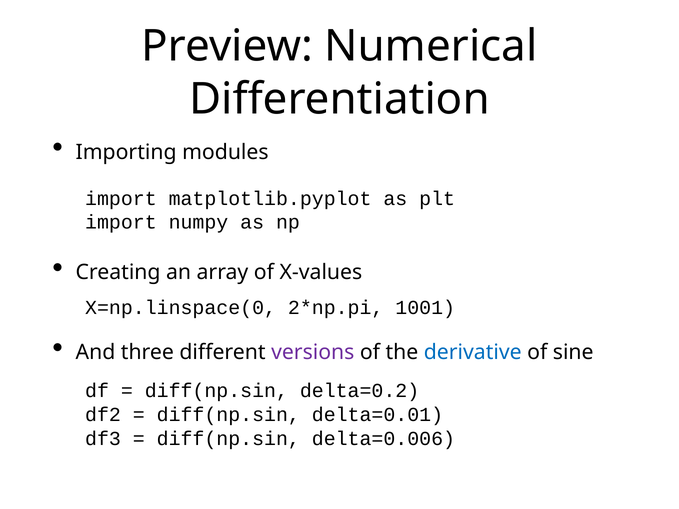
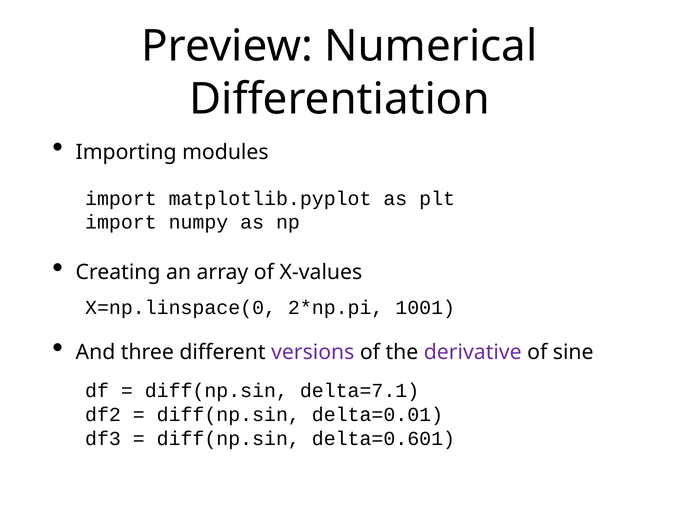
derivative colour: blue -> purple
delta=0.2: delta=0.2 -> delta=7.1
delta=0.006: delta=0.006 -> delta=0.601
